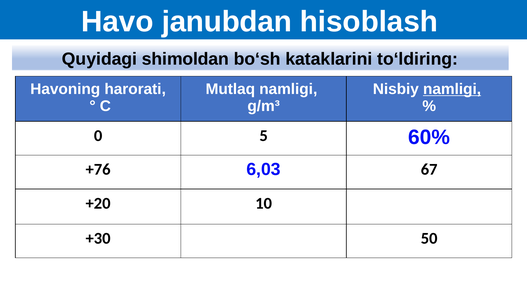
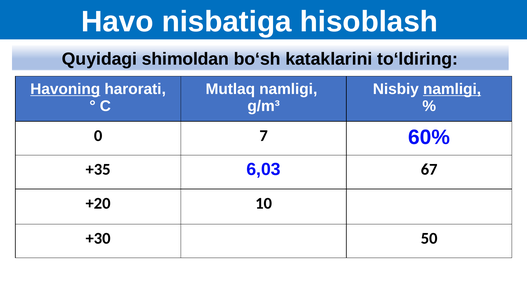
janubdan: janubdan -> nisbatiga
Havoning underline: none -> present
5: 5 -> 7
+76: +76 -> +35
